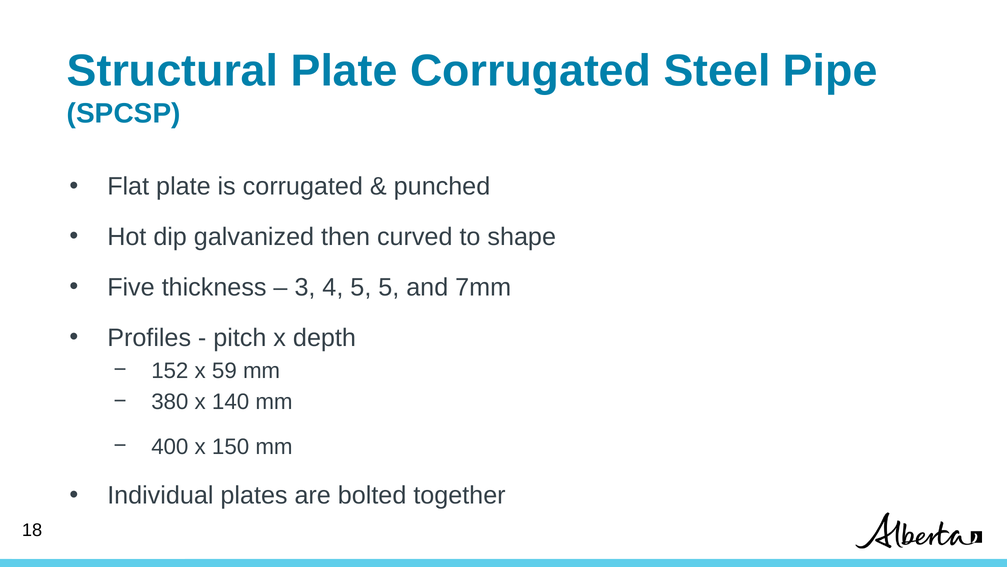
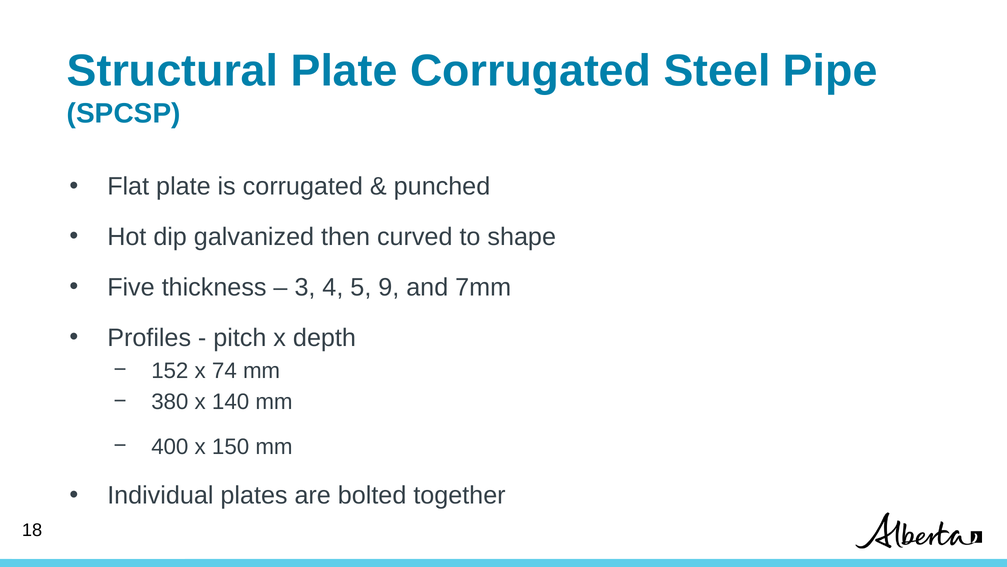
5 5: 5 -> 9
59: 59 -> 74
